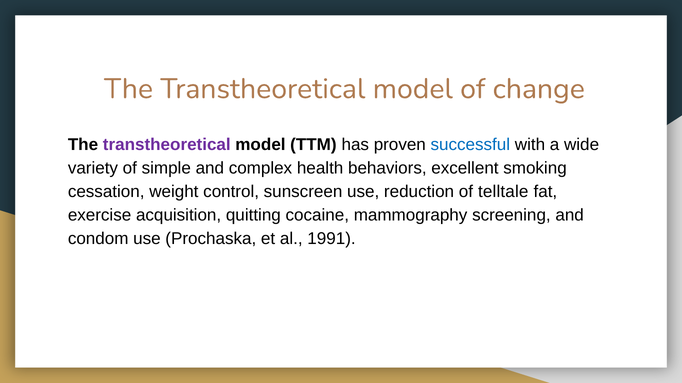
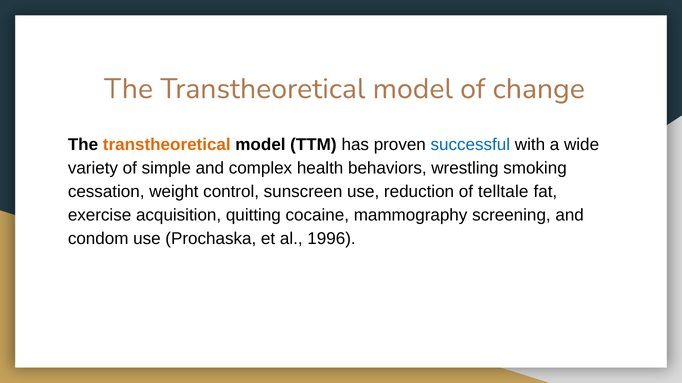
transtheoretical at (167, 145) colour: purple -> orange
excellent: excellent -> wrestling
1991: 1991 -> 1996
